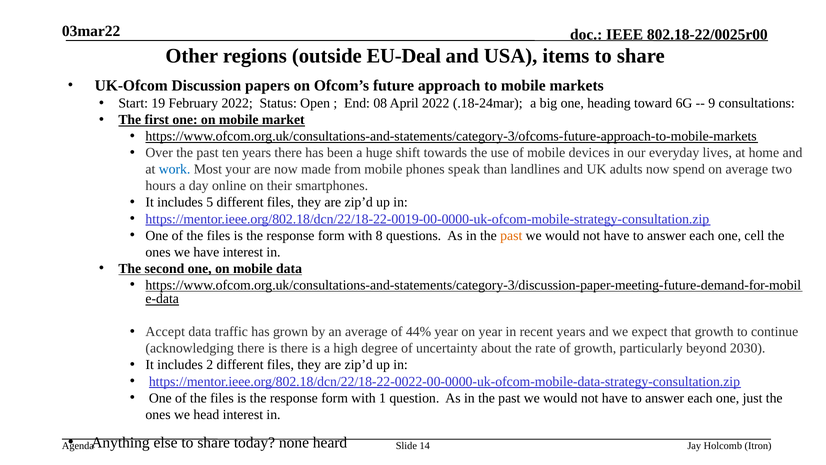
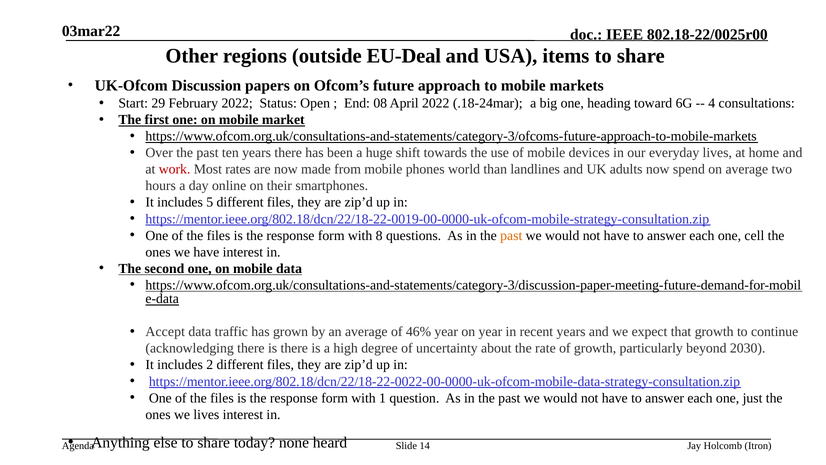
19: 19 -> 29
9: 9 -> 4
work colour: blue -> red
your: your -> rates
speak: speak -> world
44%: 44% -> 46%
we head: head -> lives
